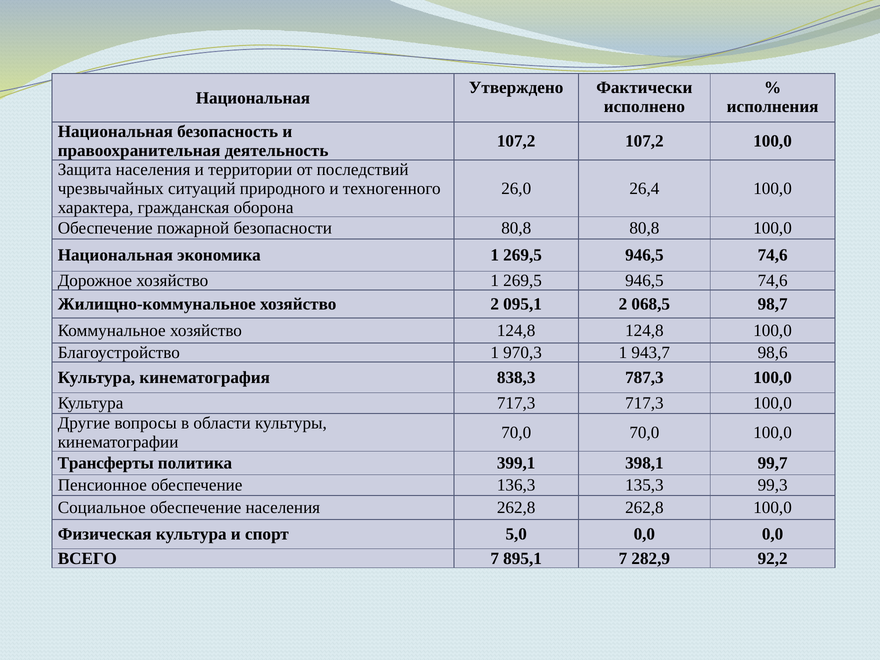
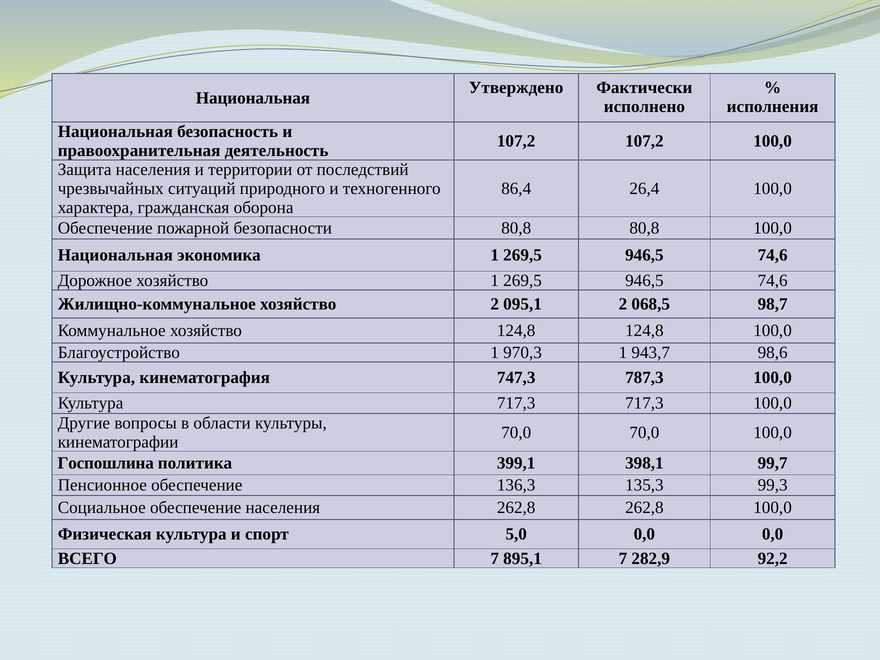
26,0: 26,0 -> 86,4
838,3: 838,3 -> 747,3
Трансферты: Трансферты -> Госпошлина
